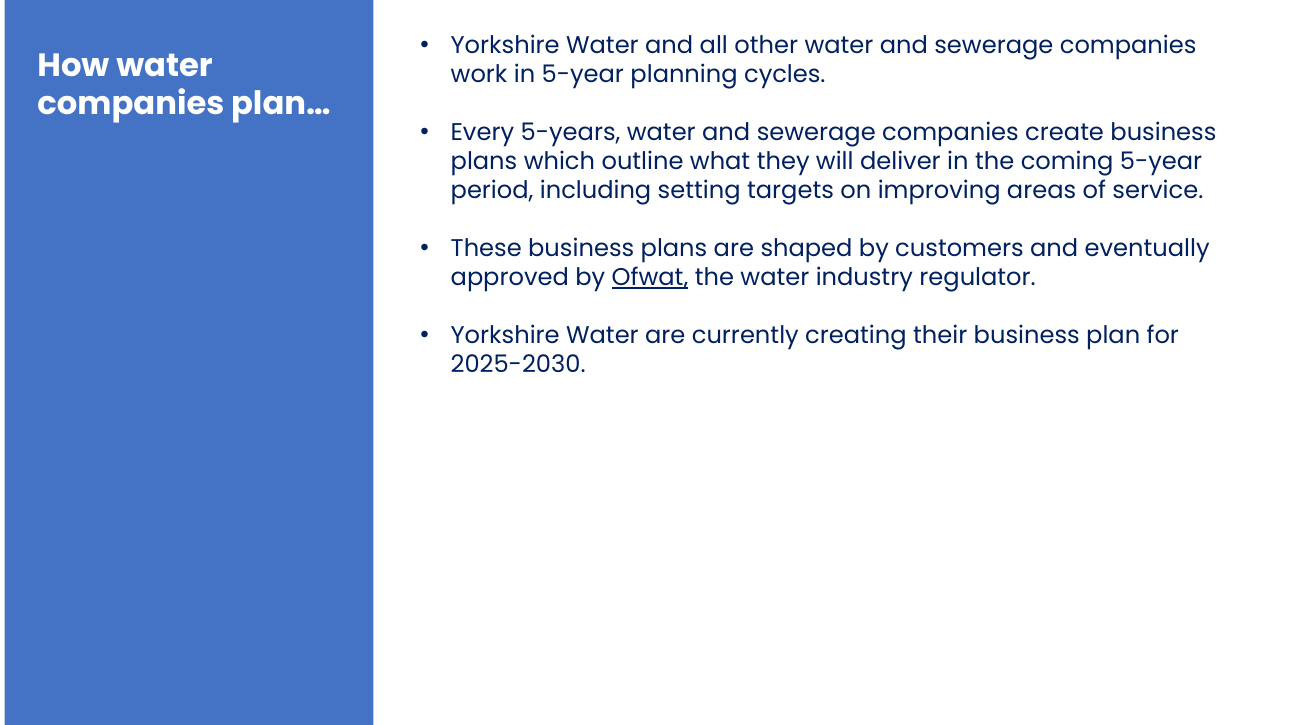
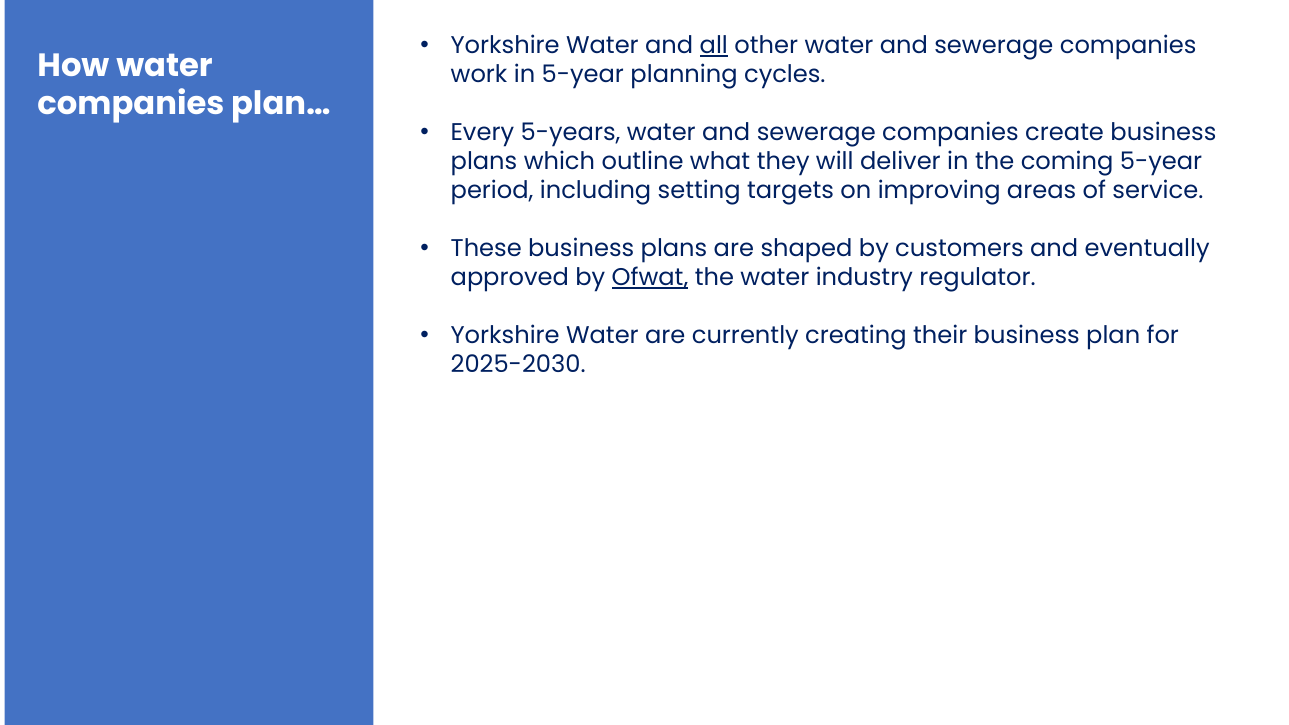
all underline: none -> present
